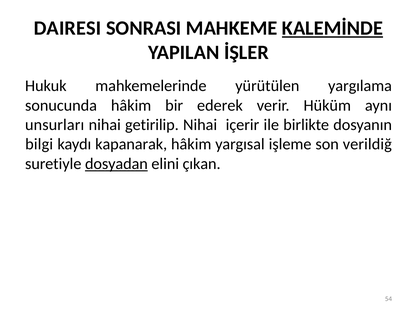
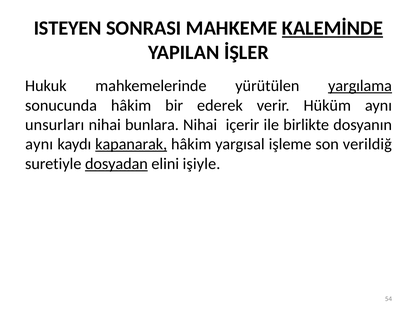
DAIRESI: DAIRESI -> ISTEYEN
yargılama underline: none -> present
getirilip: getirilip -> bunlara
bilgi at (39, 144): bilgi -> aynı
kapanarak underline: none -> present
çıkan: çıkan -> işiyle
